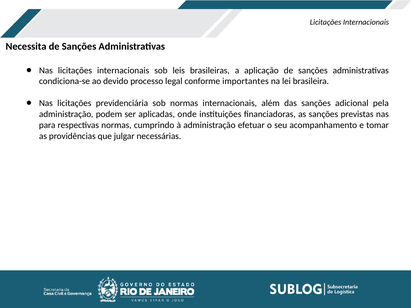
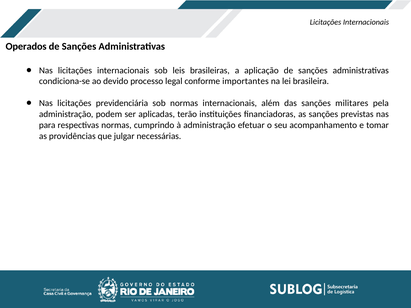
Necessita: Necessita -> Operados
adicional: adicional -> militares
onde: onde -> terão
